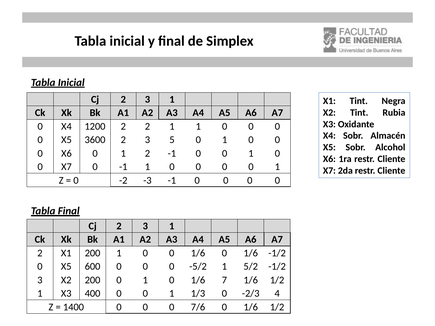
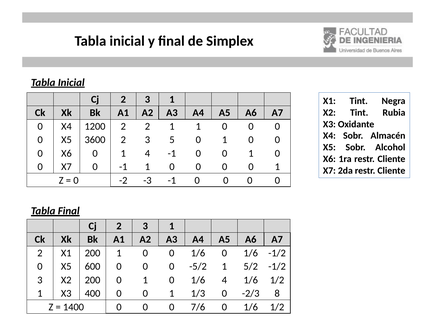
1 2: 2 -> 4
1/6 7: 7 -> 4
4: 4 -> 8
